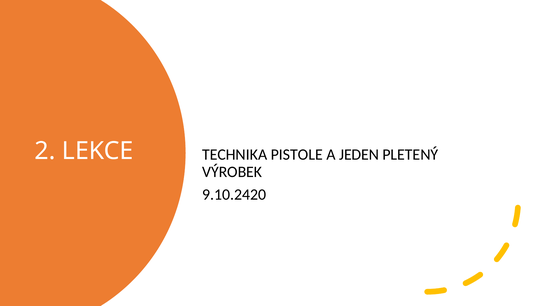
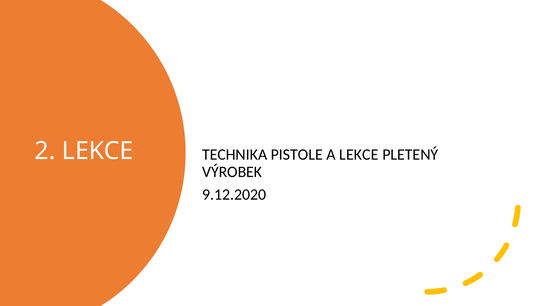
A JEDEN: JEDEN -> LEKCE
9.10.2420: 9.10.2420 -> 9.12.2020
